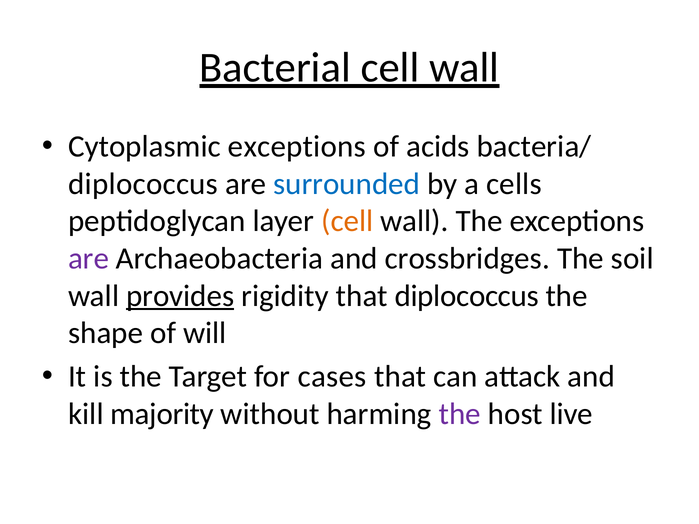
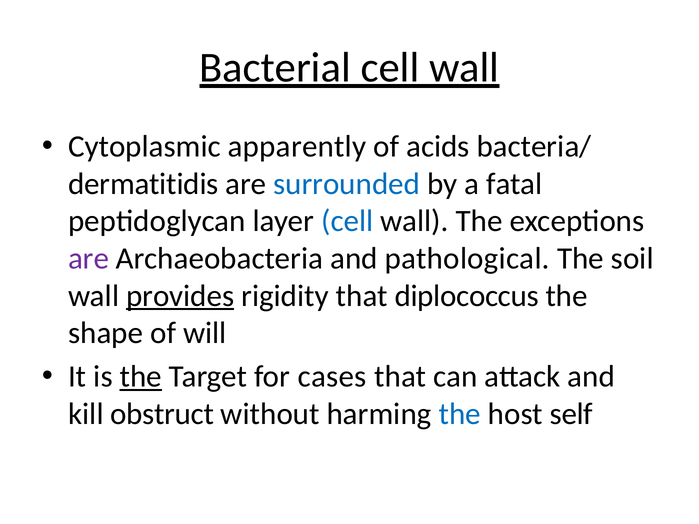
Cytoplasmic exceptions: exceptions -> apparently
diplococcus at (143, 184): diplococcus -> dermatitidis
cells: cells -> fatal
cell at (347, 221) colour: orange -> blue
crossbridges: crossbridges -> pathological
the at (141, 377) underline: none -> present
majority: majority -> obstruct
the at (460, 414) colour: purple -> blue
live: live -> self
